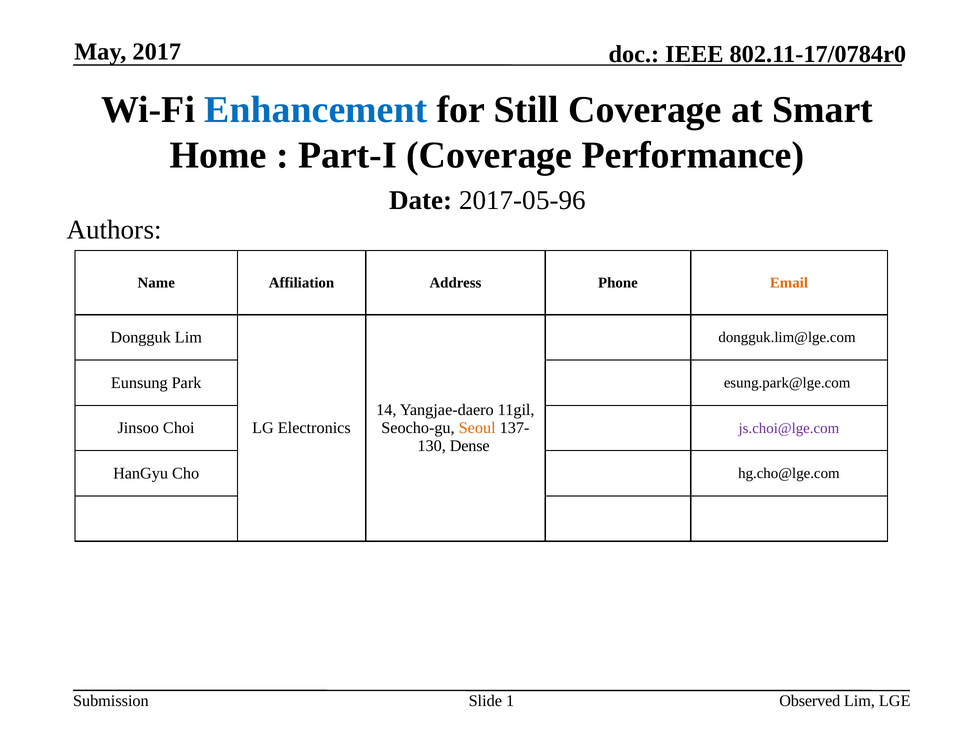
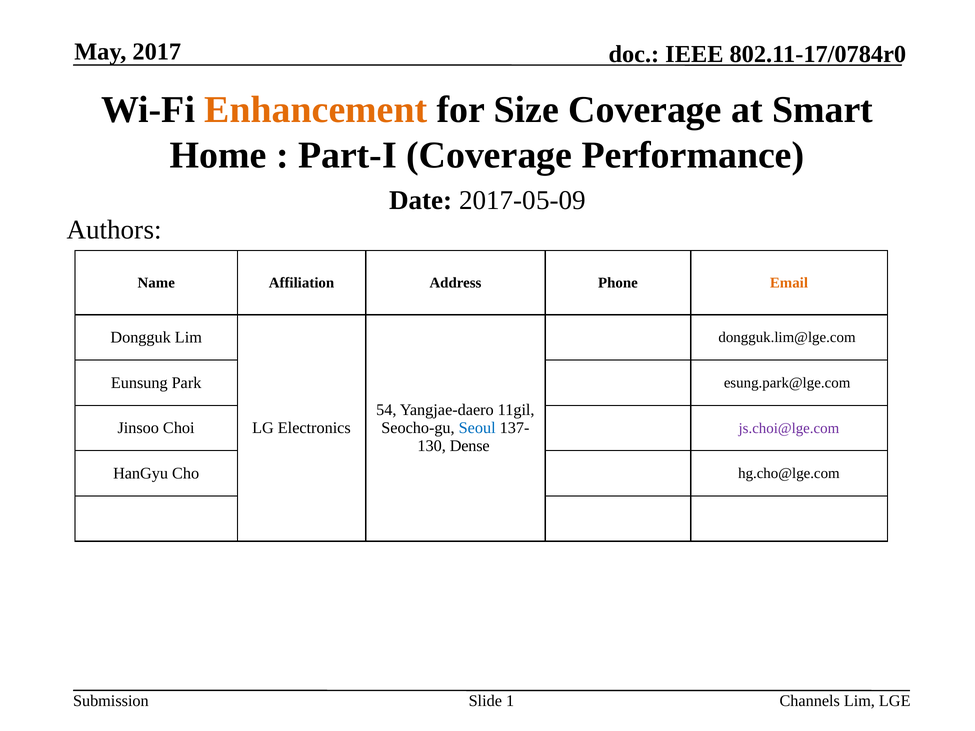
Enhancement colour: blue -> orange
Still: Still -> Size
2017-05-96: 2017-05-96 -> 2017-05-09
14: 14 -> 54
Seoul colour: orange -> blue
Observed: Observed -> Channels
